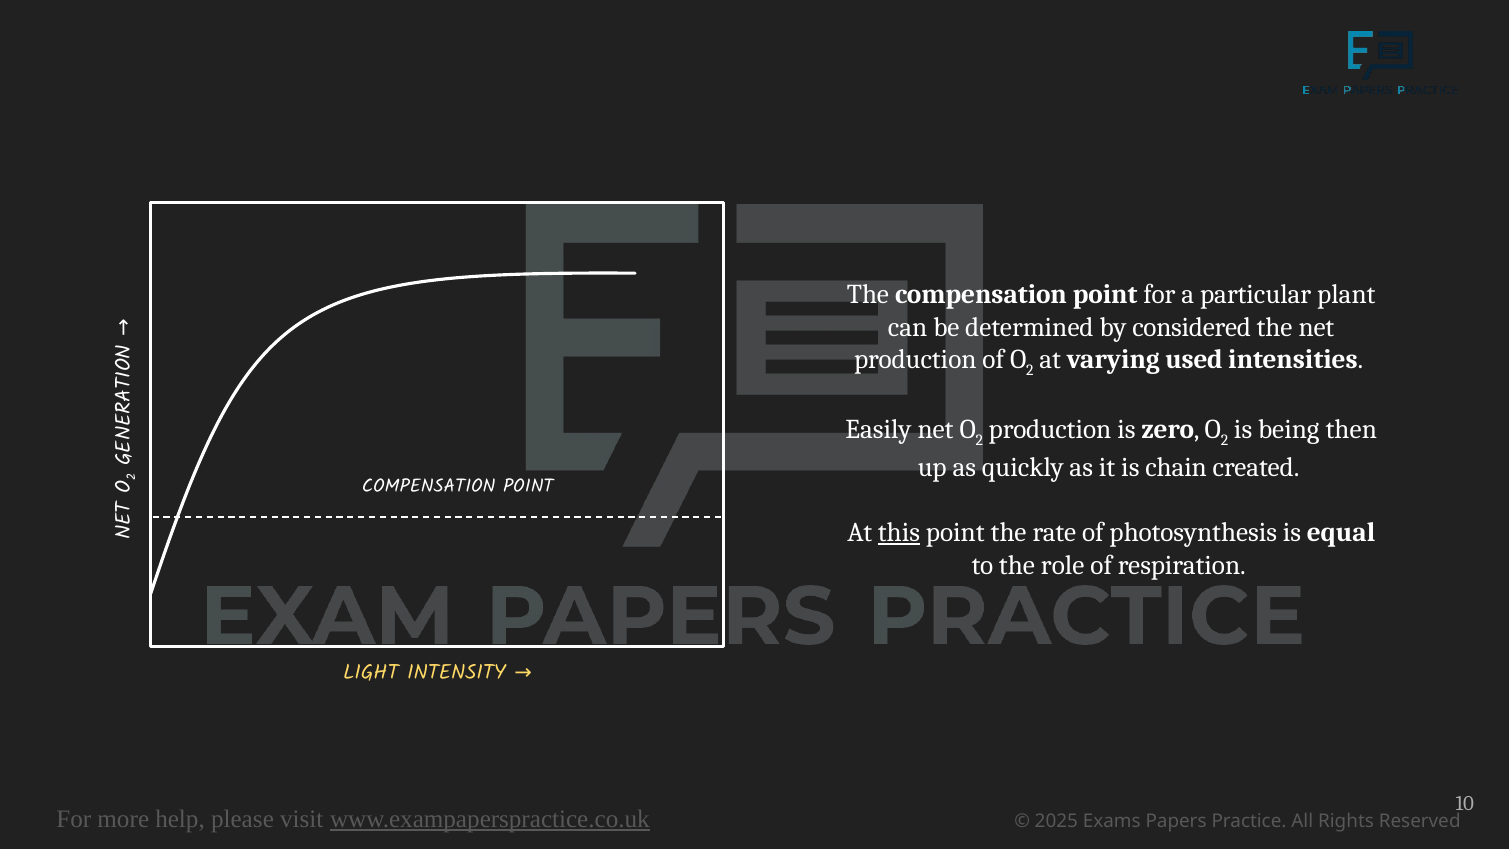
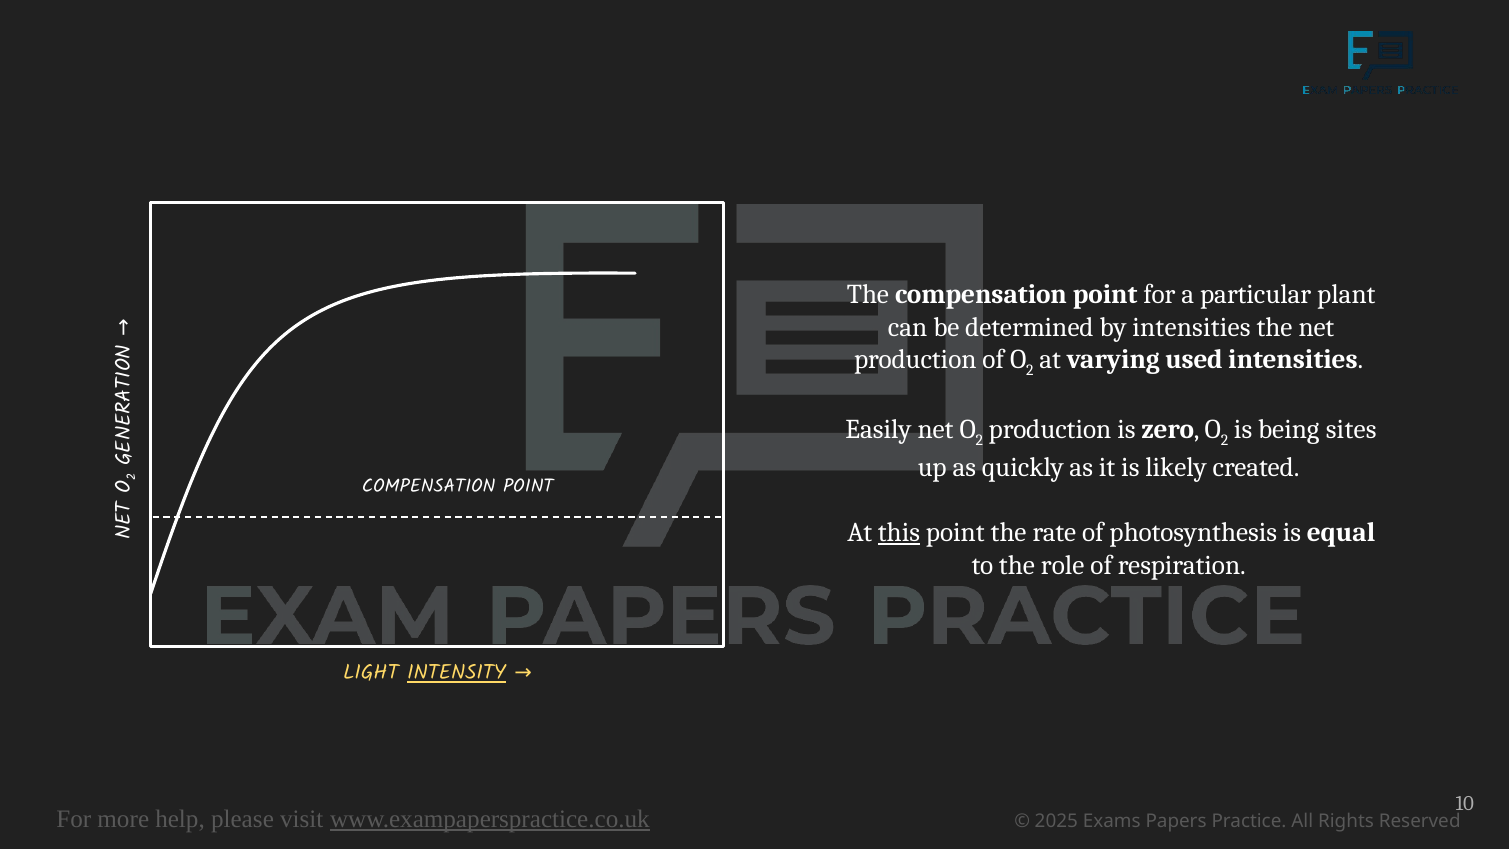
by considered: considered -> intensities
then: then -> sites
chain: chain -> likely
INTENSITY underline: none -> present
